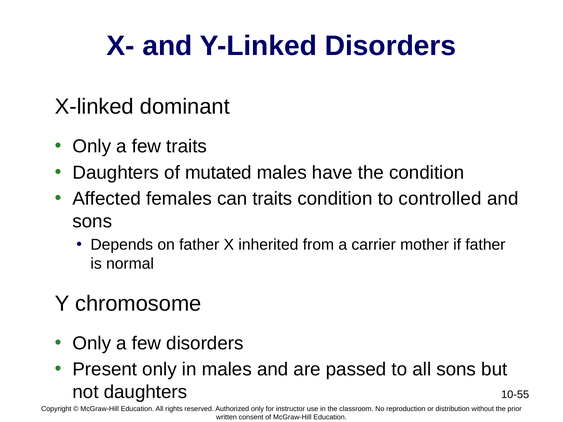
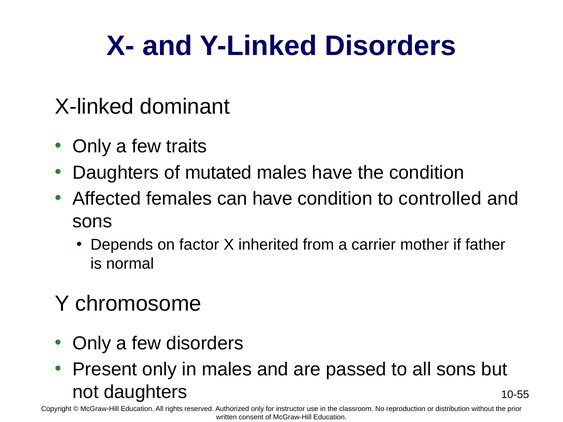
can traits: traits -> have
on father: father -> factor
